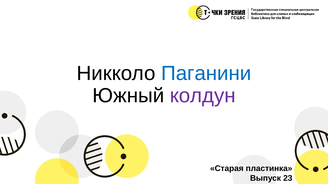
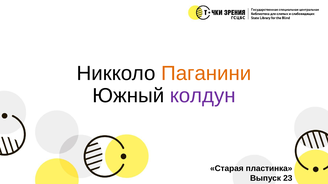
Паганини colour: blue -> orange
